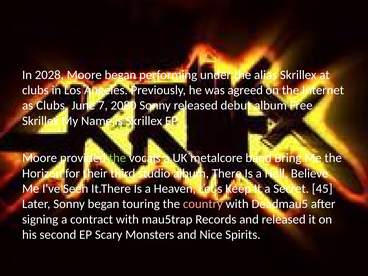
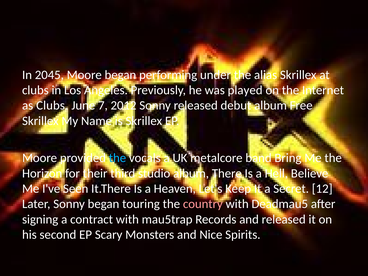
2028: 2028 -> 2045
agreed: agreed -> played
2080: 2080 -> 2012
the at (117, 158) colour: light green -> light blue
45: 45 -> 12
